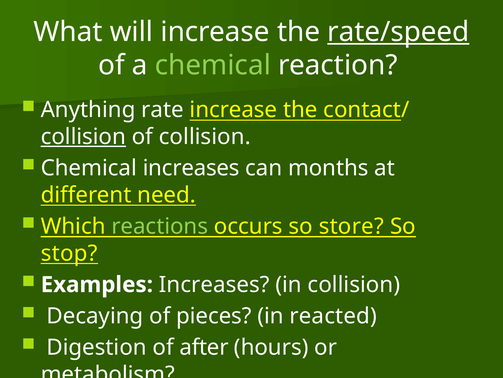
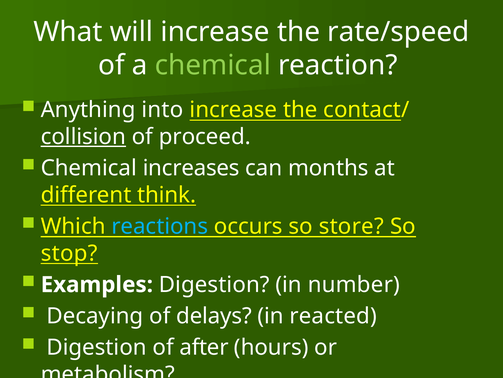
rate/speed underline: present -> none
rate: rate -> into
of collision: collision -> proceed
need: need -> think
reactions colour: light green -> light blue
Examples Increases: Increases -> Digestion
in collision: collision -> number
pieces: pieces -> delays
